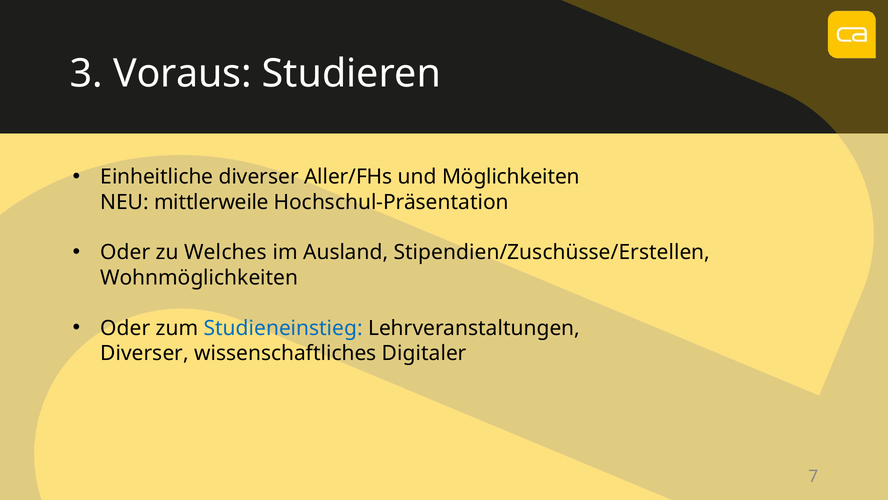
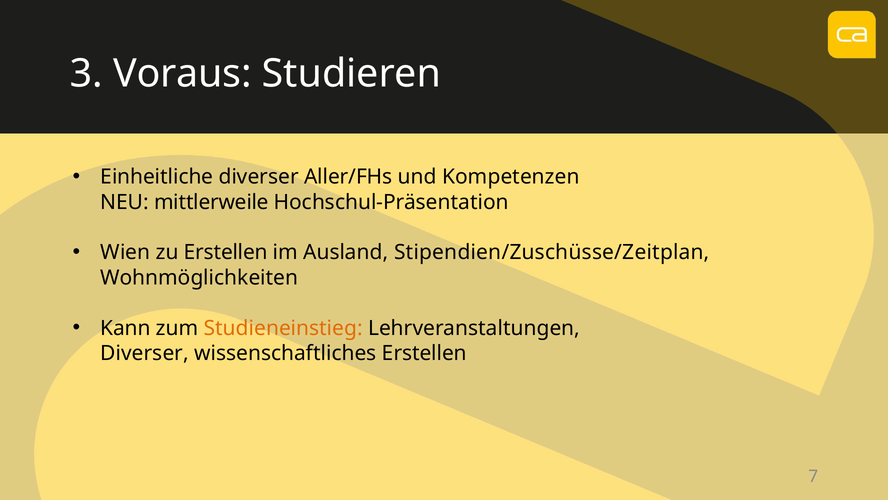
Möglichkeiten: Möglichkeiten -> Kompetenzen
Oder at (125, 252): Oder -> Wien
zu Welches: Welches -> Erstellen
Stipendien/Zuschüsse/Erstellen: Stipendien/Zuschüsse/Erstellen -> Stipendien/Zuschüsse/Zeitplan
Oder at (125, 328): Oder -> Kann
Studieneinstieg colour: blue -> orange
wissenschaftliches Digitaler: Digitaler -> Erstellen
